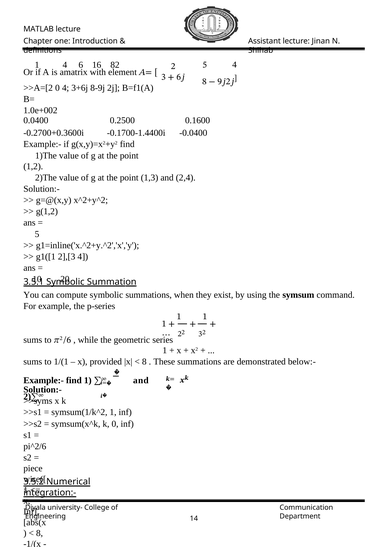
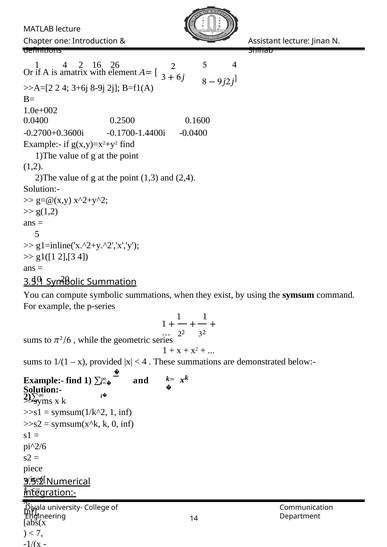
4 6: 6 -> 2
82: 82 -> 26
>>A=[2 0: 0 -> 2
8 at (144, 362): 8 -> 4
8 at (40, 534): 8 -> 7
